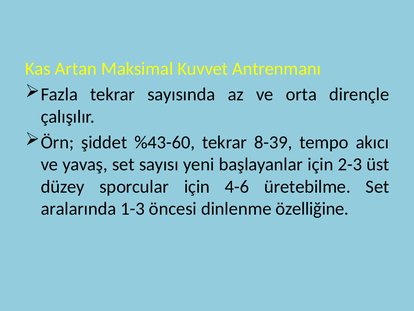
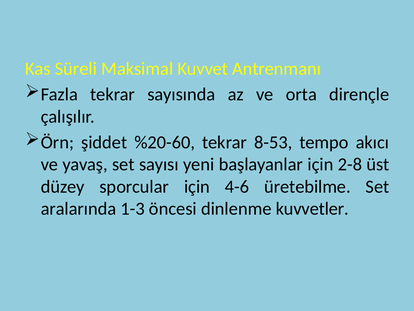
Artan: Artan -> Süreli
%43-60: %43-60 -> %20-60
8-39: 8-39 -> 8-53
2-3: 2-3 -> 2-8
özelliğine: özelliğine -> kuvvetler
